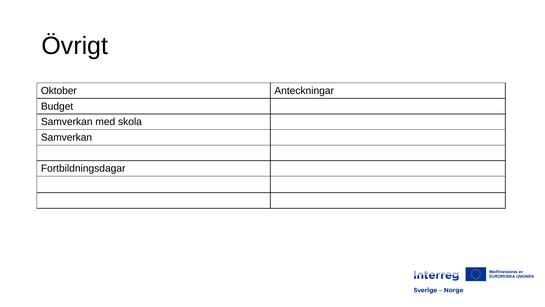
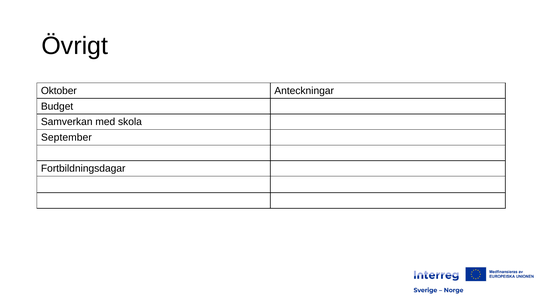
Samverkan at (66, 137): Samverkan -> September
